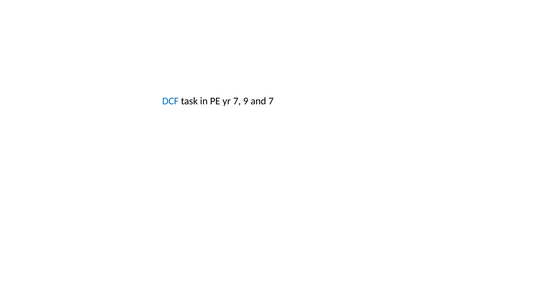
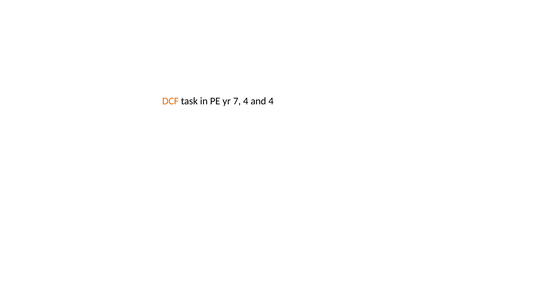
DCF colour: blue -> orange
7 9: 9 -> 4
and 7: 7 -> 4
